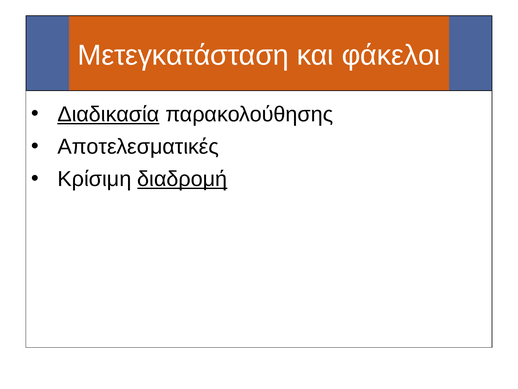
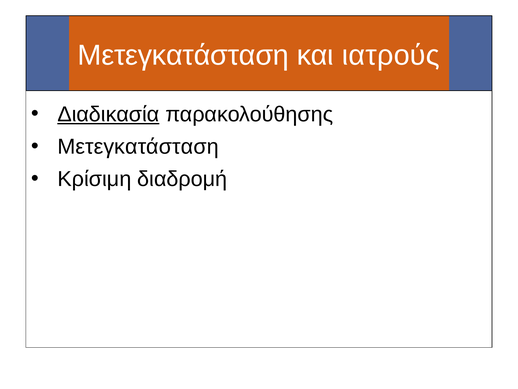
φάκελοι: φάκελοι -> ιατρούς
Αποτελεσματικές at (138, 147): Αποτελεσματικές -> Μετεγκατάσταση
διαδρομή underline: present -> none
